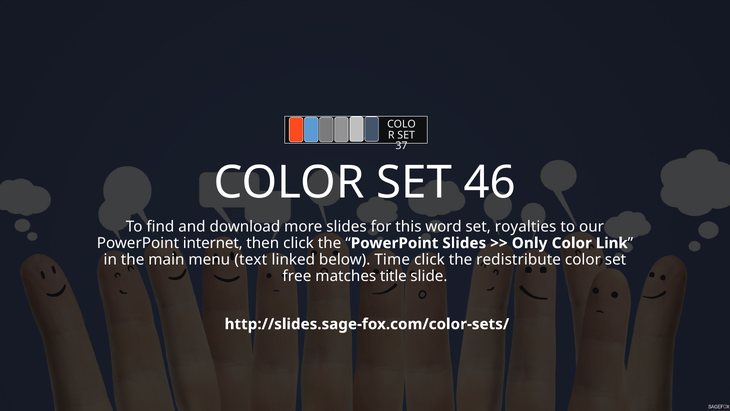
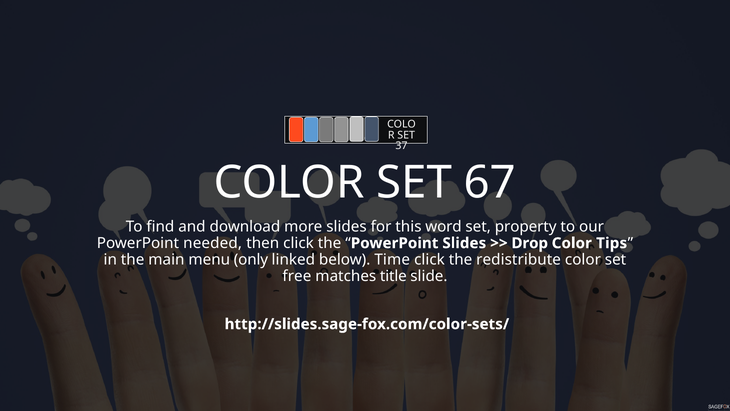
46: 46 -> 67
royalties: royalties -> property
internet: internet -> needed
Only: Only -> Drop
Link: Link -> Tips
text: text -> only
